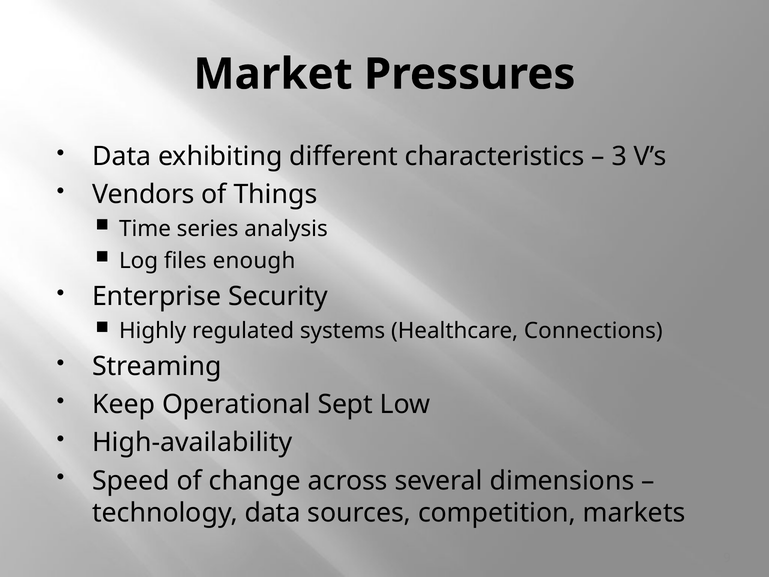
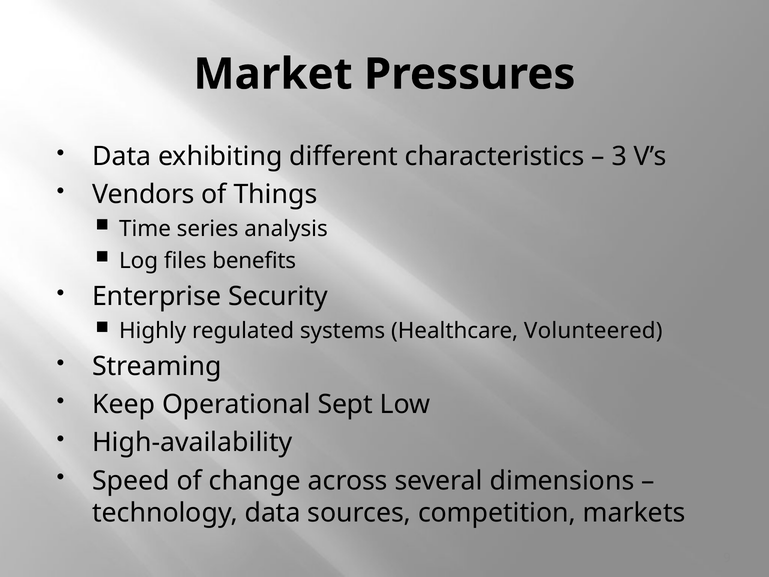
enough: enough -> benefits
Connections: Connections -> Volunteered
